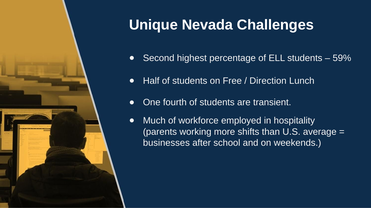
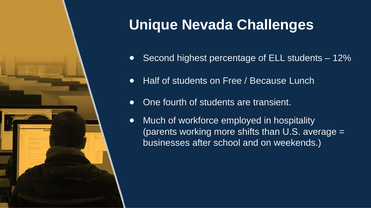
59%: 59% -> 12%
Direction: Direction -> Because
